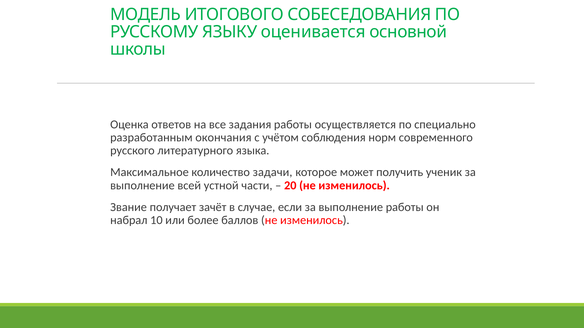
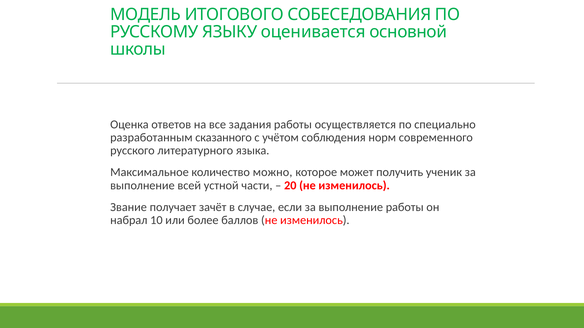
окончания: окончания -> сказанного
задачи: задачи -> можно
